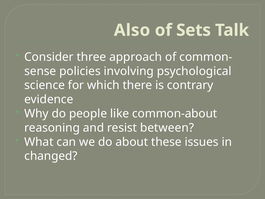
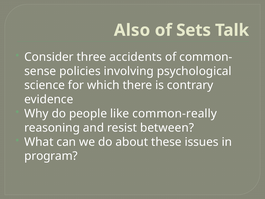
approach: approach -> accidents
common-about: common-about -> common-really
changed: changed -> program
